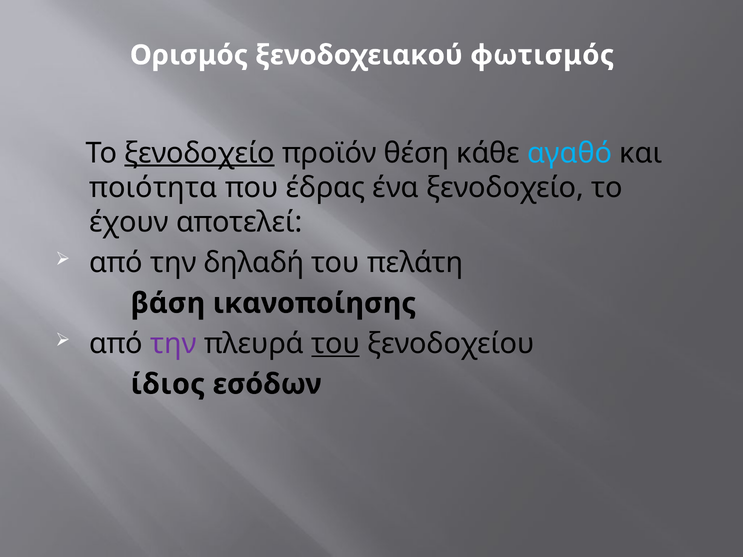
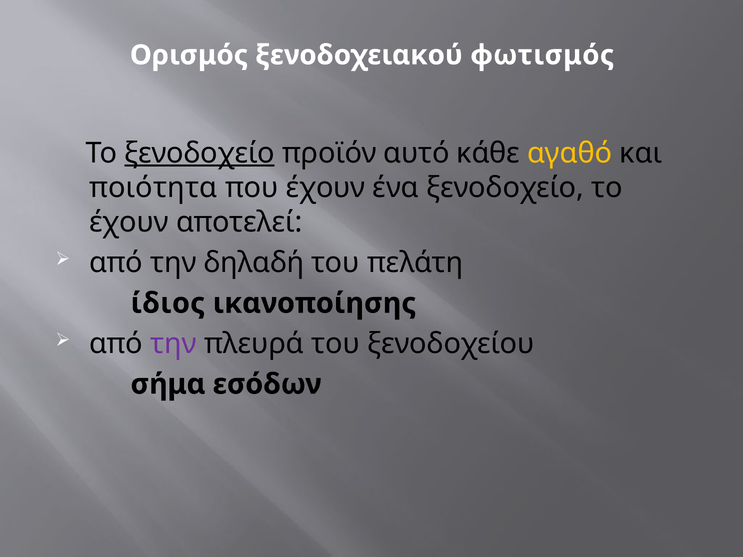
θέση: θέση -> αυτό
αγαθό colour: light blue -> yellow
που έδρας: έδρας -> έχουν
βάση: βάση -> ίδιος
του at (336, 344) underline: present -> none
ίδιος: ίδιος -> σήμα
